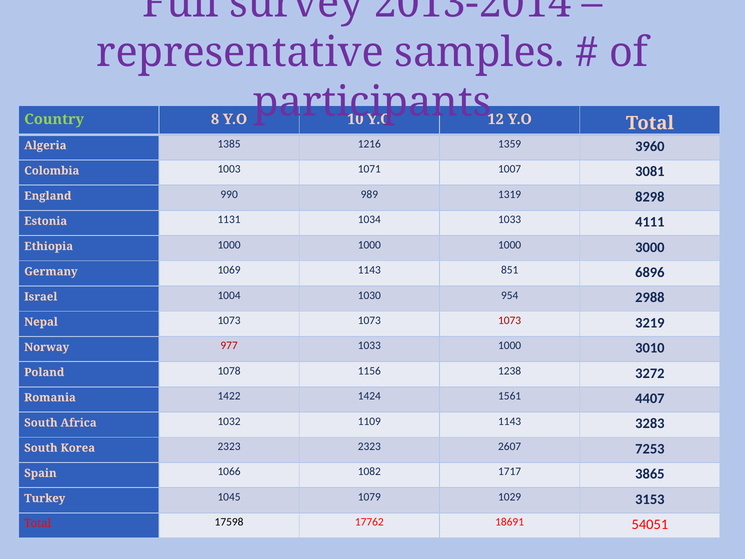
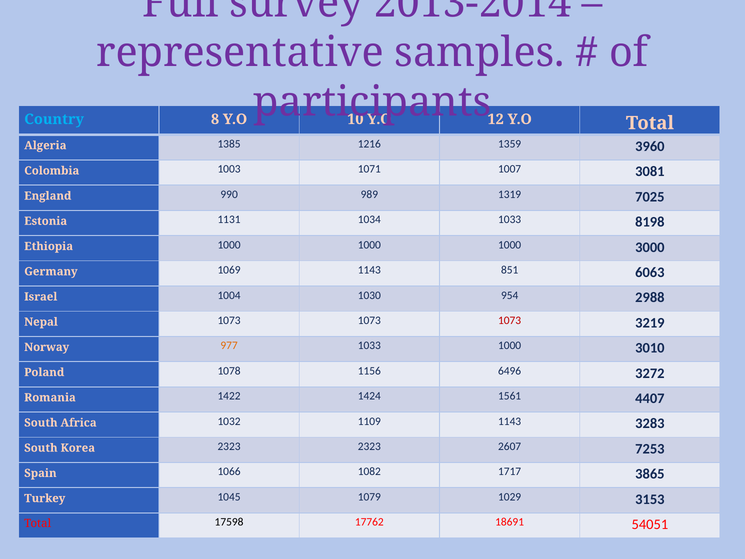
Country colour: light green -> light blue
8298: 8298 -> 7025
4111: 4111 -> 8198
6896: 6896 -> 6063
977 colour: red -> orange
1238: 1238 -> 6496
